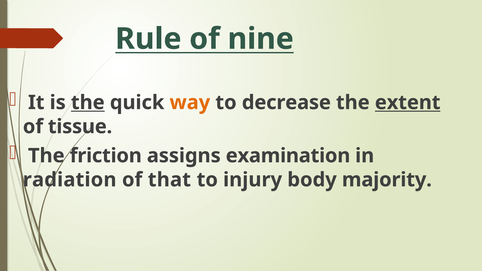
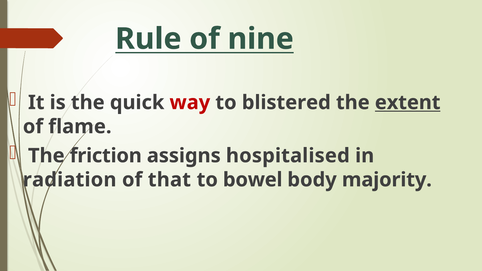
the at (88, 103) underline: present -> none
way colour: orange -> red
decrease: decrease -> blistered
tissue: tissue -> flame
examination: examination -> hospitalised
injury: injury -> bowel
